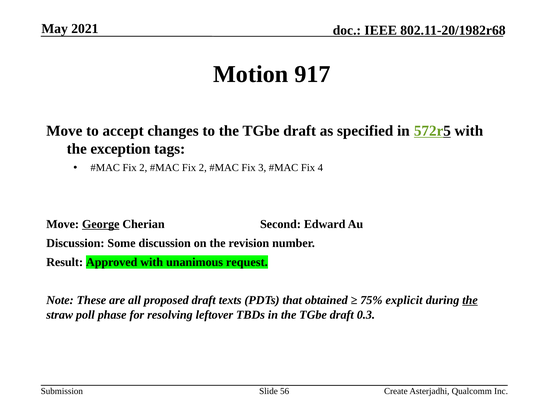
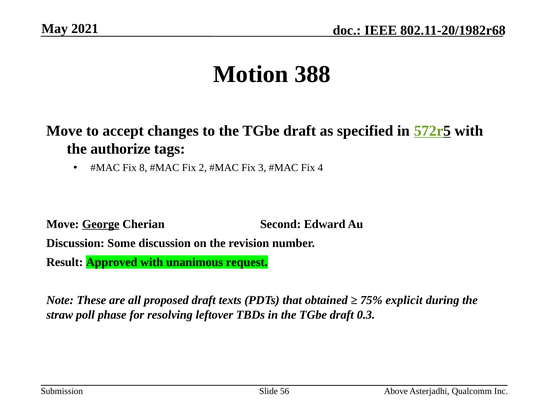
917: 917 -> 388
exception: exception -> authorize
2 at (143, 168): 2 -> 8
the at (470, 300) underline: present -> none
Create: Create -> Above
